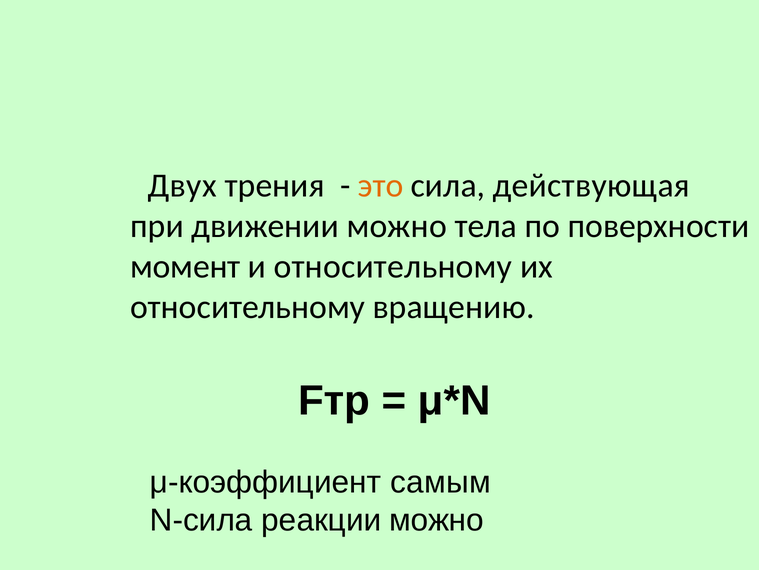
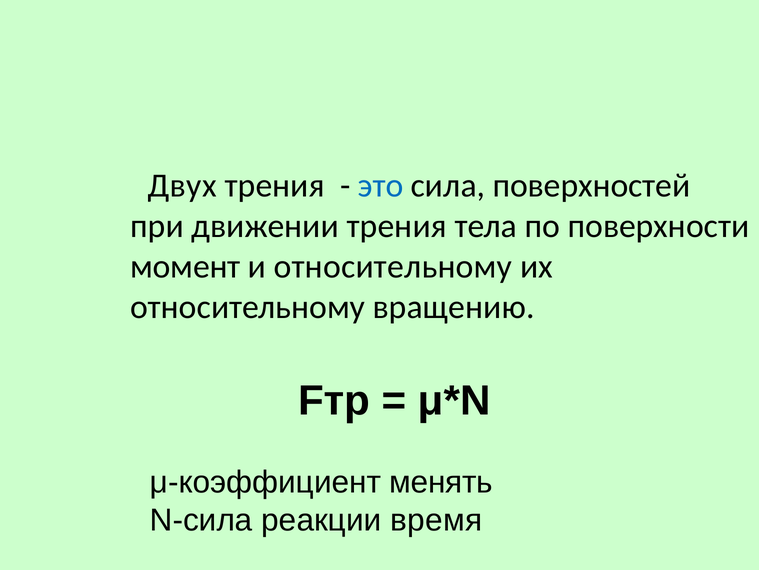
это colour: orange -> blue
действующая: действующая -> поверхностей
движении можно: можно -> трения
самым: самым -> менять
реакции можно: можно -> время
